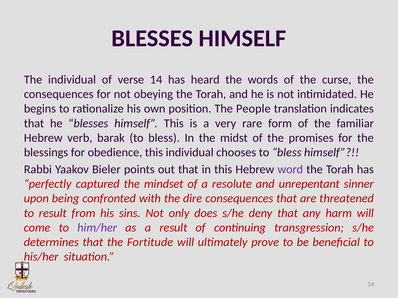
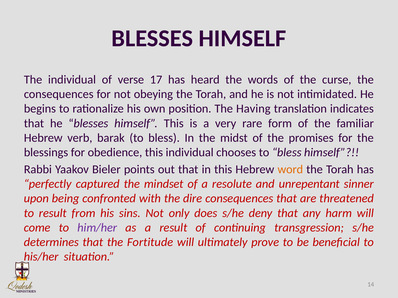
verse 14: 14 -> 17
People: People -> Having
word colour: purple -> orange
